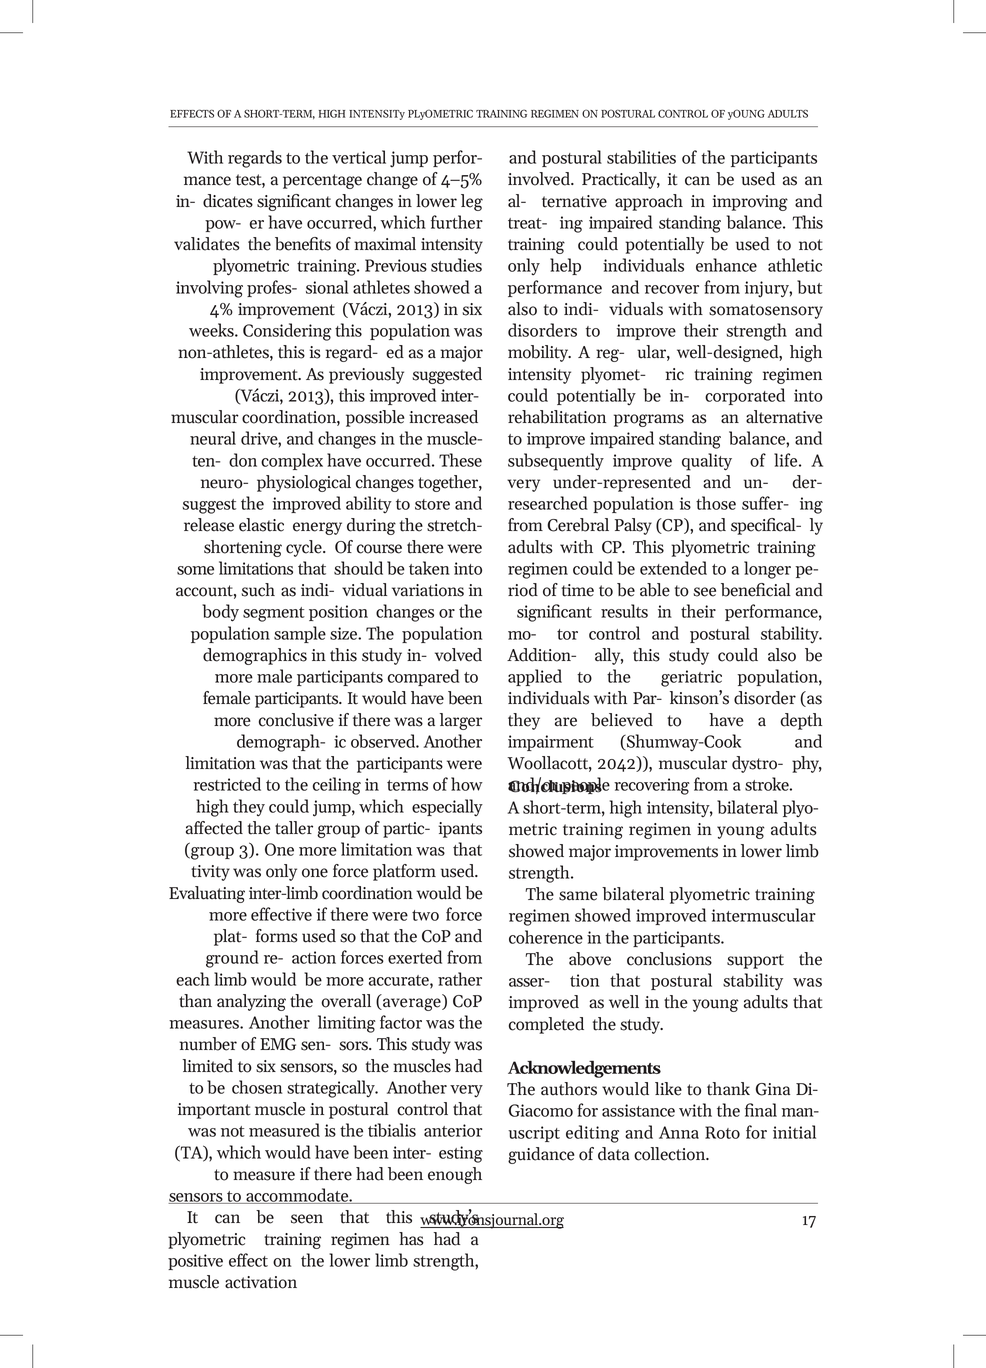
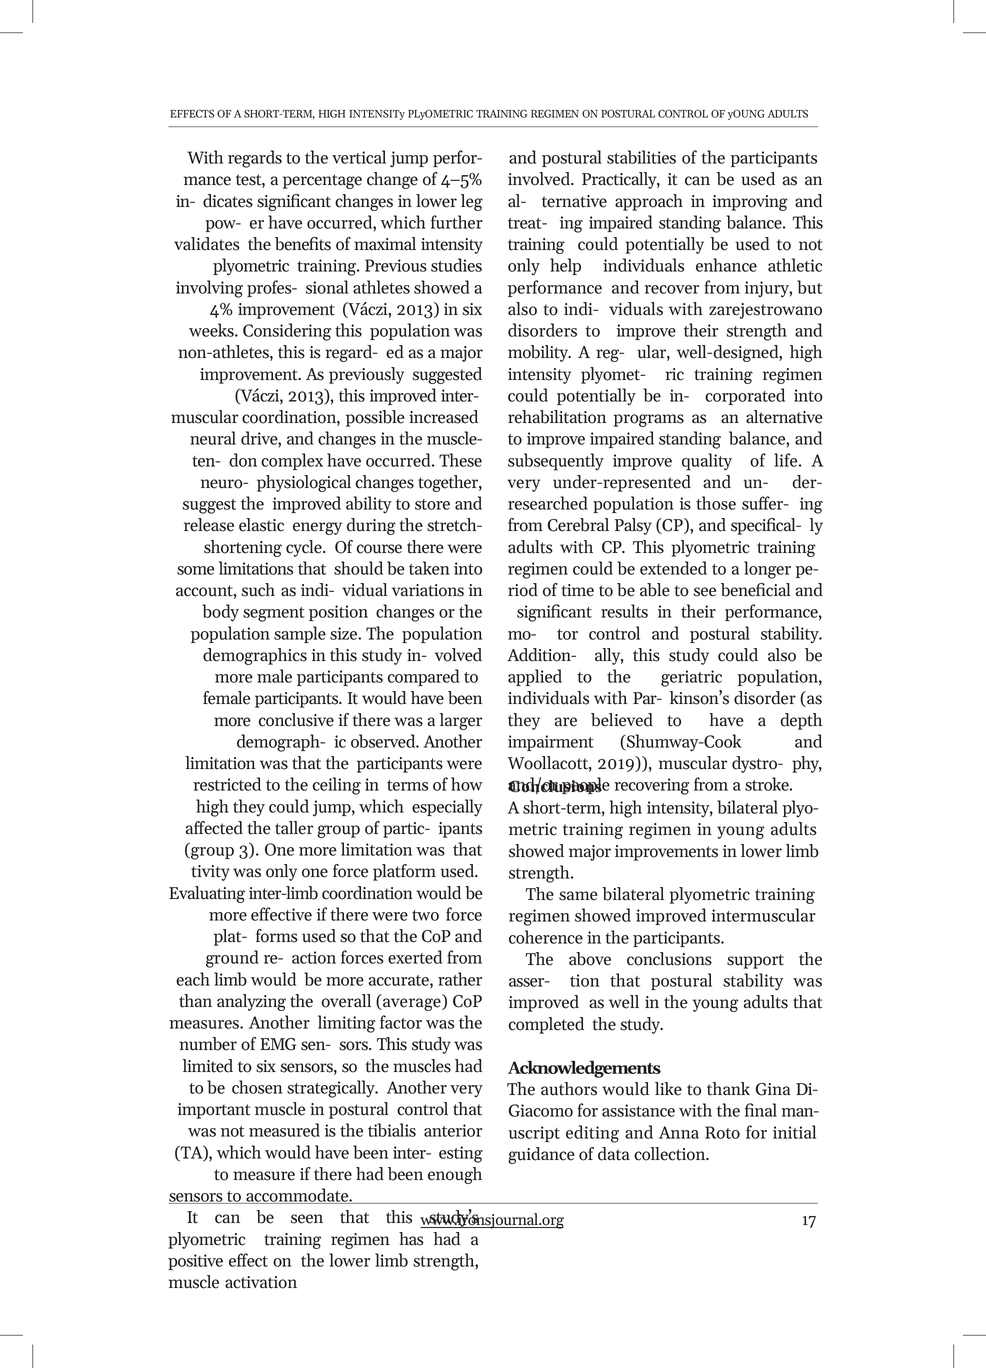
somatosensory: somatosensory -> zarejestrowano
2042: 2042 -> 2019
